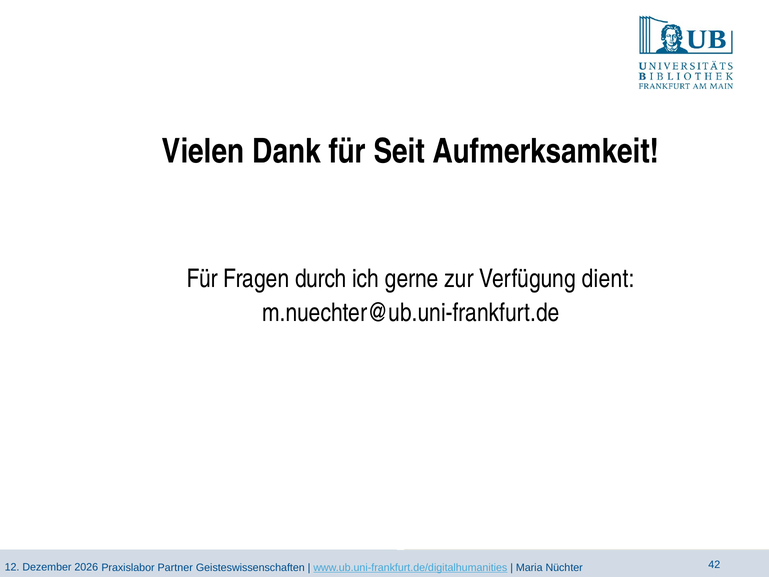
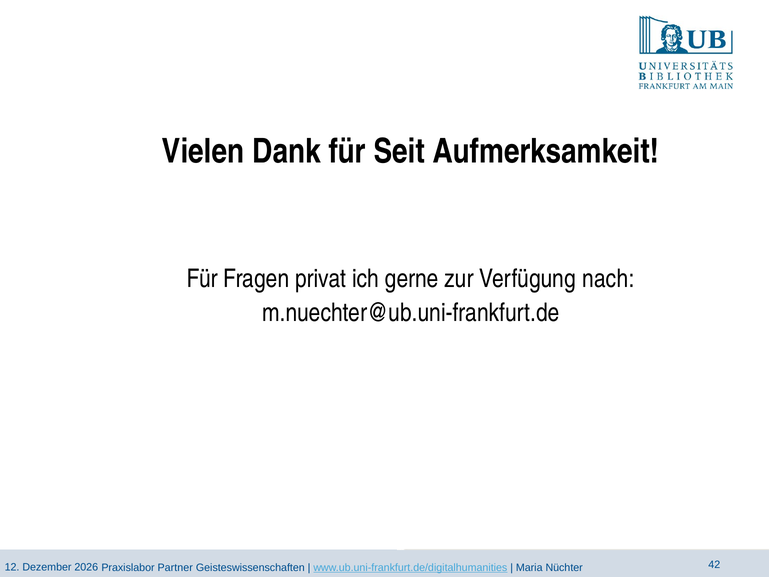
durch: durch -> privat
dient: dient -> nach
